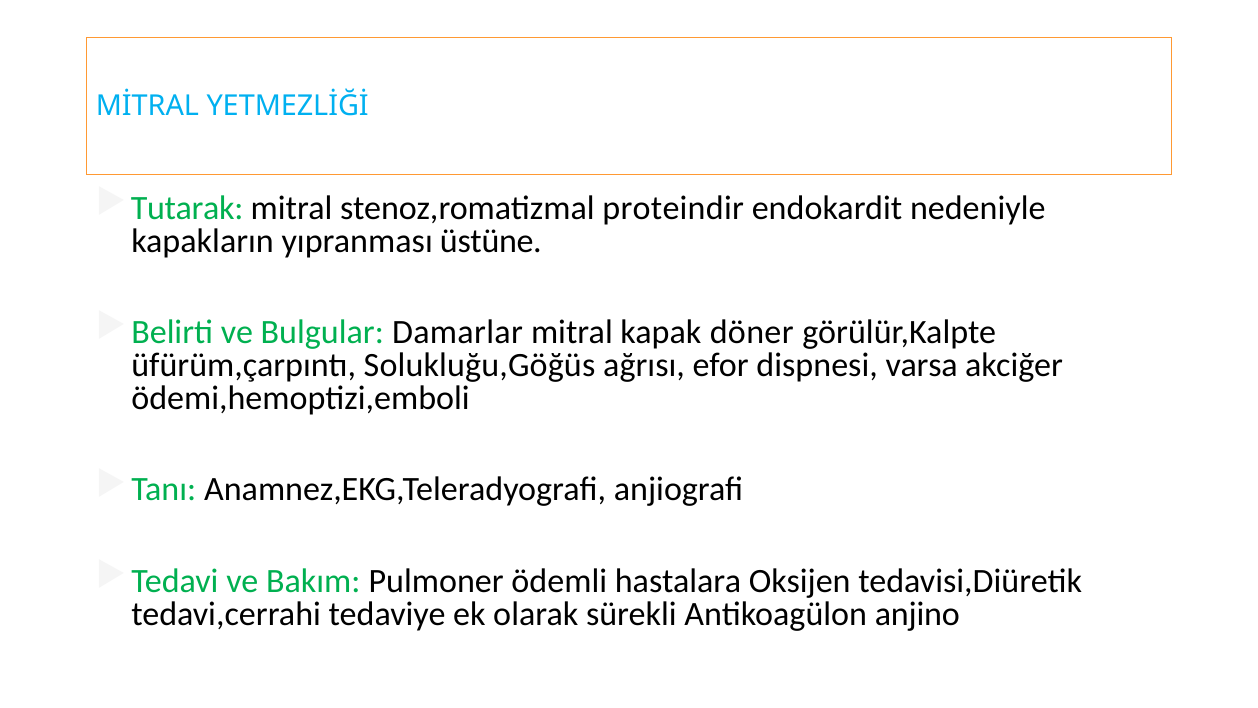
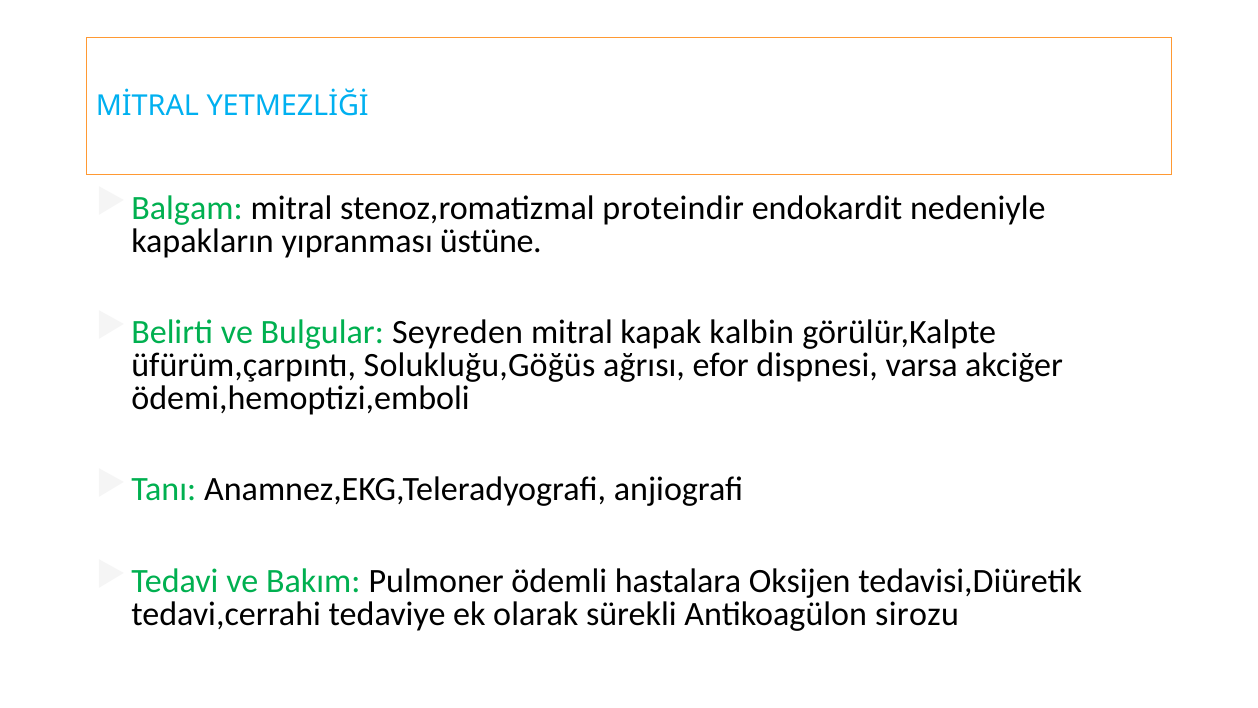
Tutarak: Tutarak -> Balgam
Damarlar: Damarlar -> Seyreden
döner: döner -> kalbin
anjino: anjino -> sirozu
